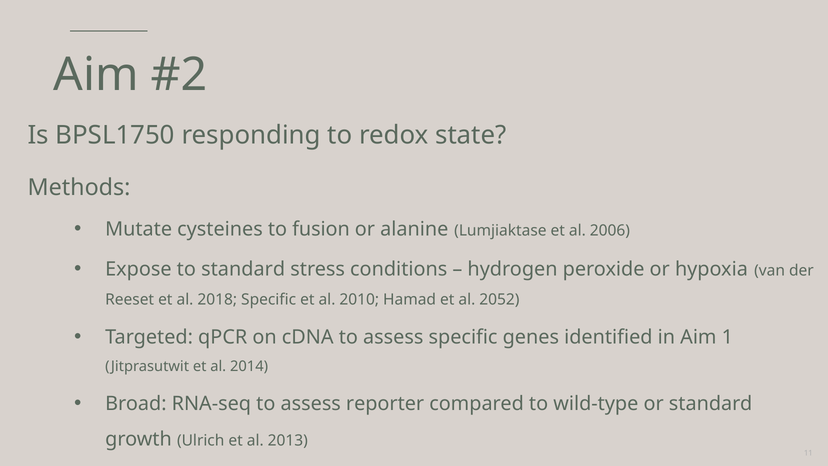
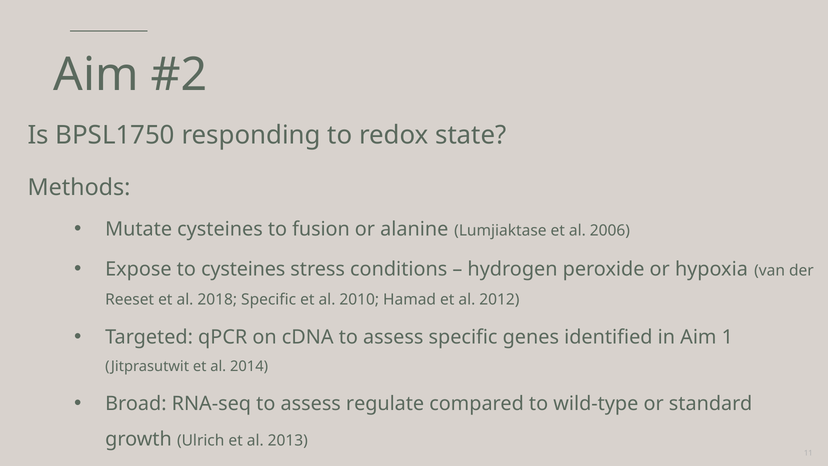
to standard: standard -> cysteines
2052: 2052 -> 2012
reporter: reporter -> regulate
